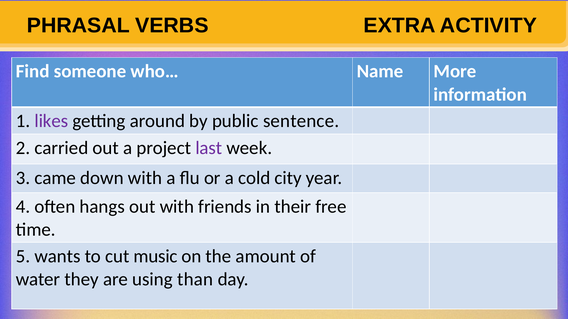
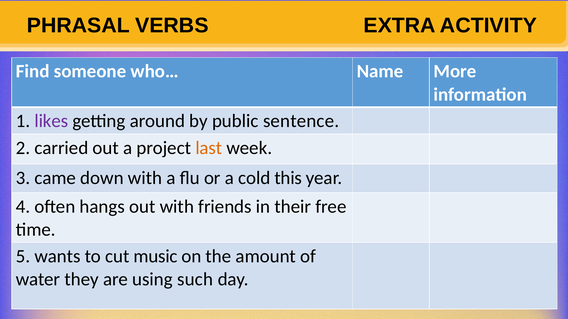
last colour: purple -> orange
city: city -> this
than: than -> such
